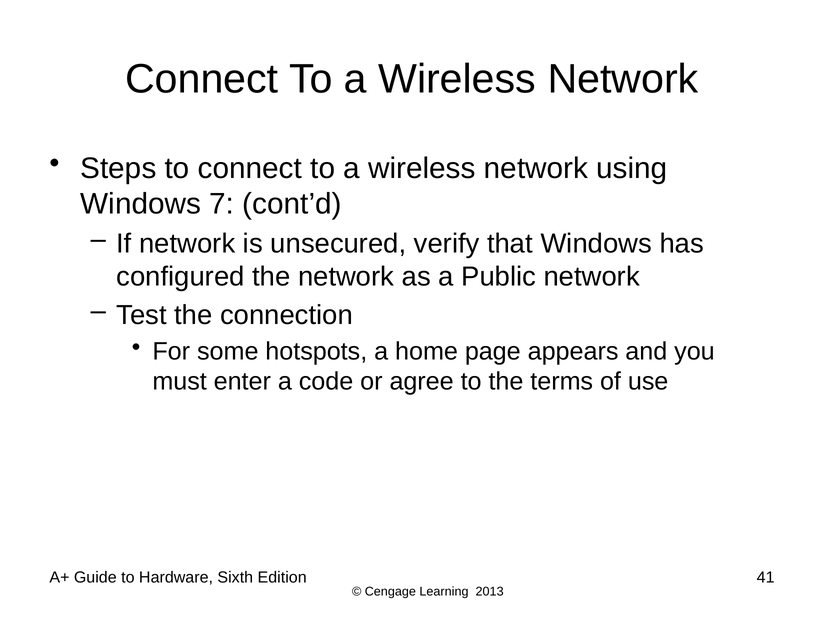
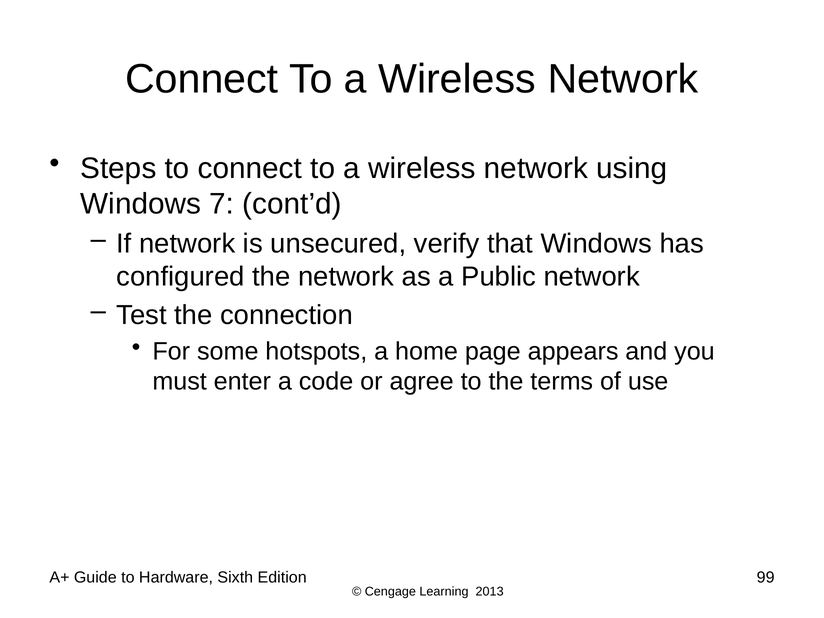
41: 41 -> 99
